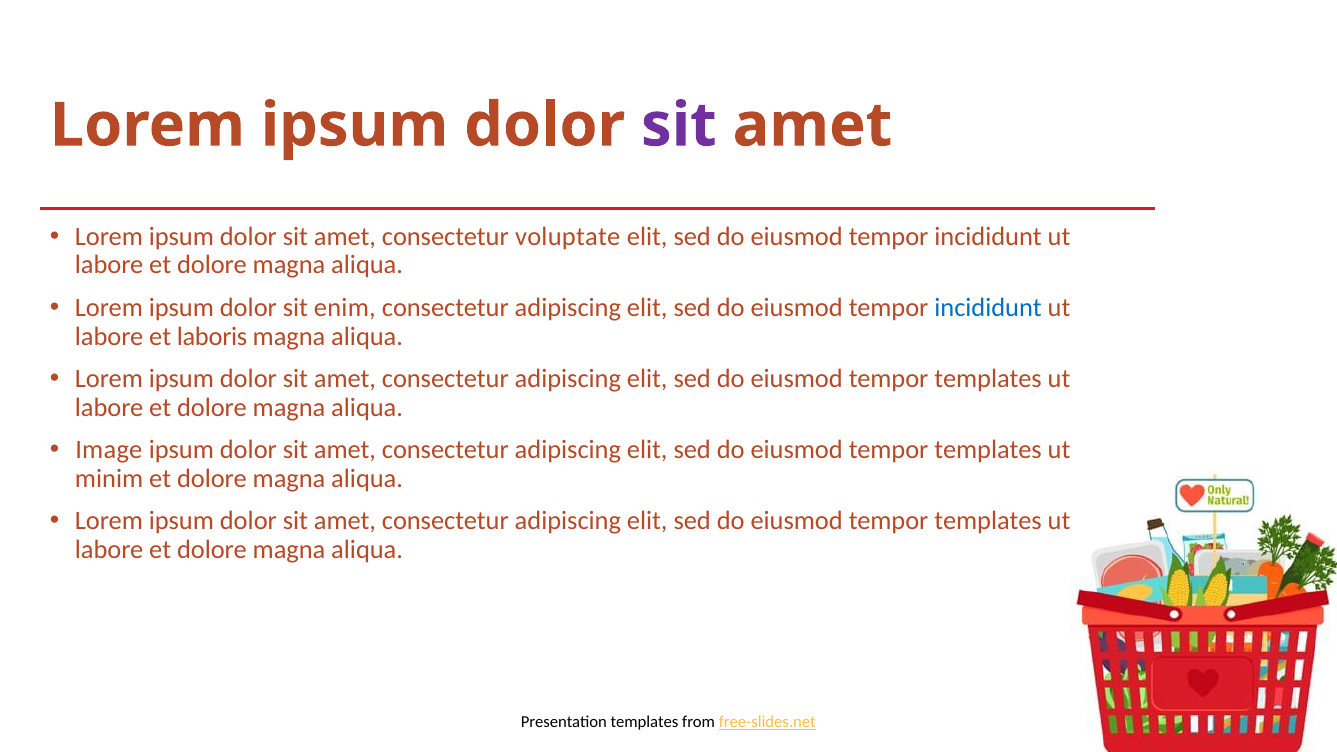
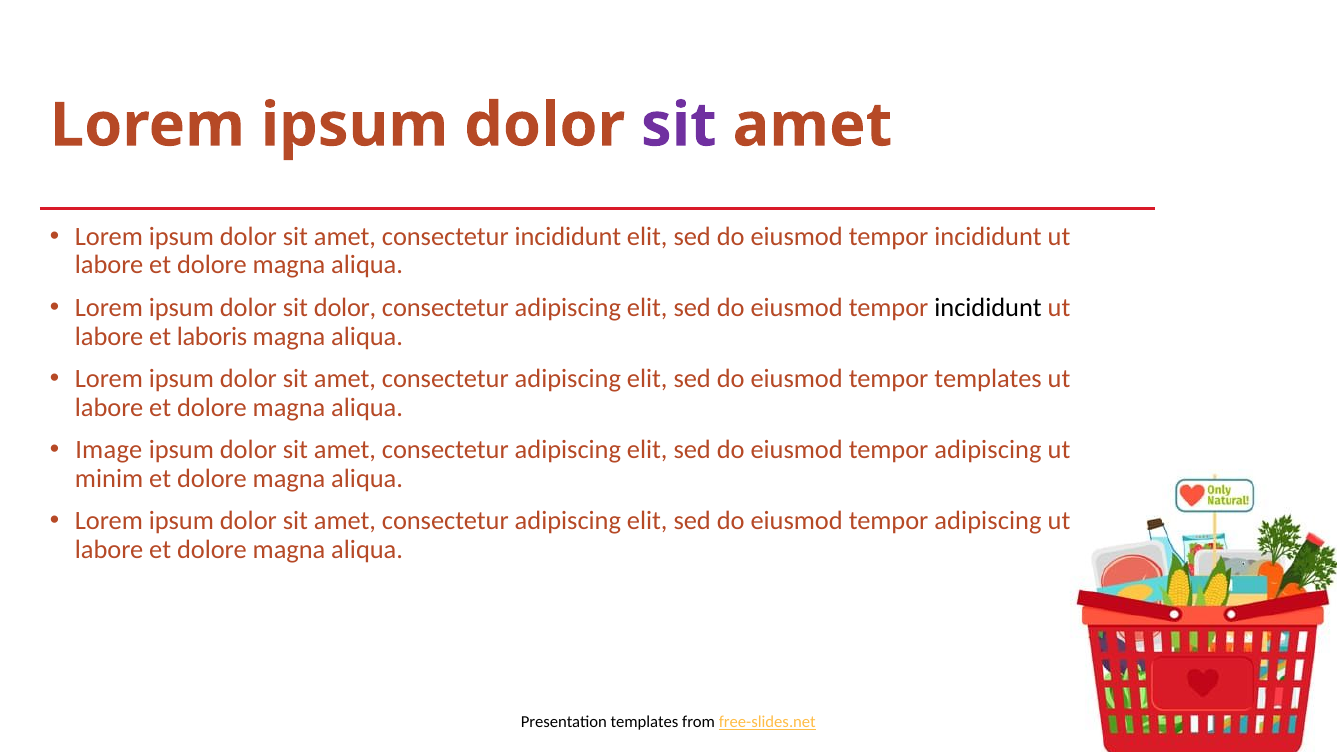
consectetur voluptate: voluptate -> incididunt
sit enim: enim -> dolor
incididunt at (988, 308) colour: blue -> black
templates at (988, 450): templates -> adipiscing
templates at (988, 521): templates -> adipiscing
